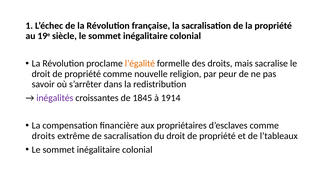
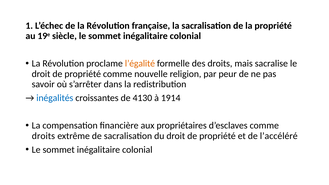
inégalités colour: purple -> blue
1845: 1845 -> 4130
l’tableaux: l’tableaux -> l’accéléré
